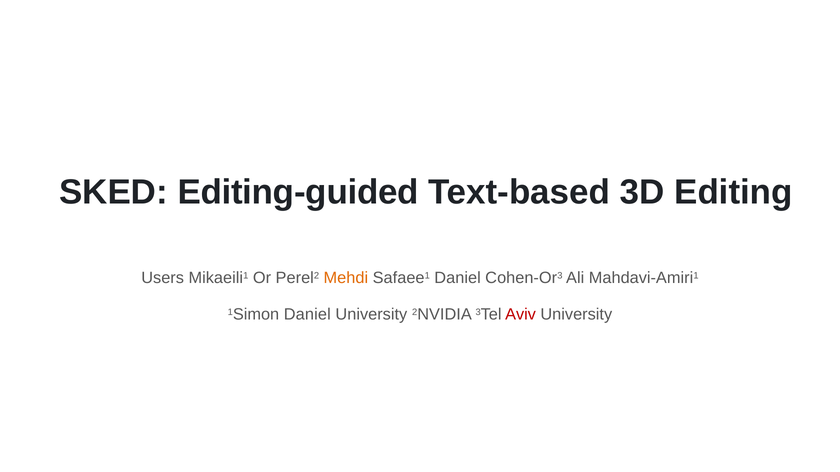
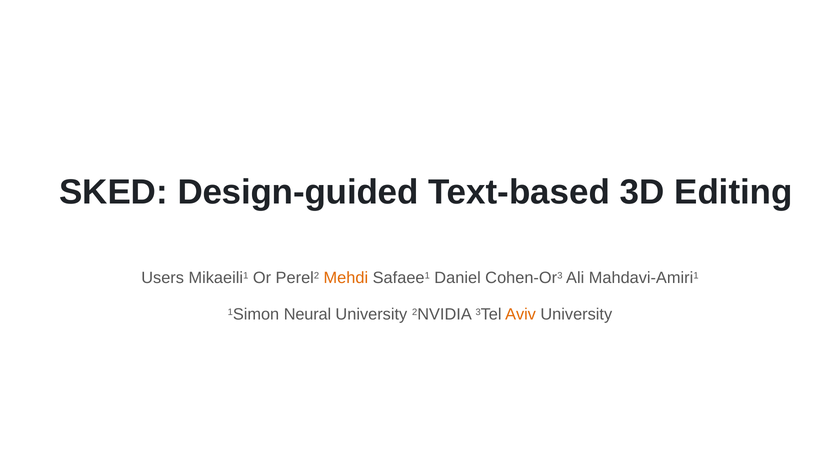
Editing-guided: Editing-guided -> Design-guided
1Simon Daniel: Daniel -> Neural
Aviv colour: red -> orange
